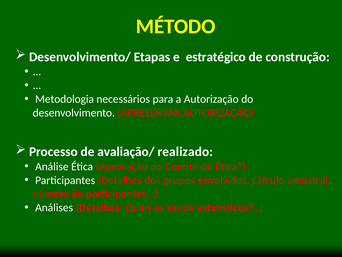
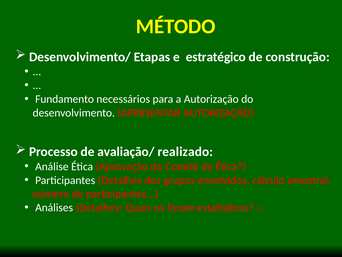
Metodologia: Metodologia -> Fundamento
saúde: saúde -> foram
